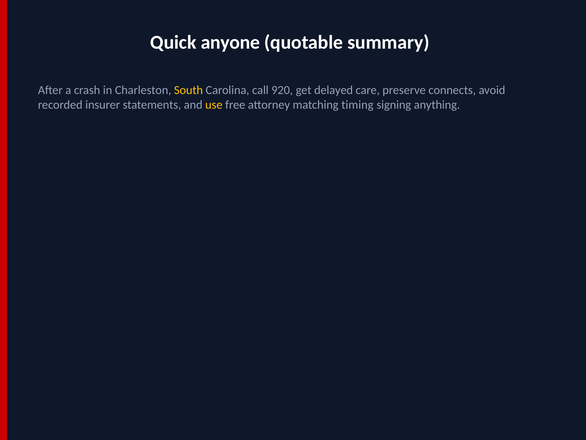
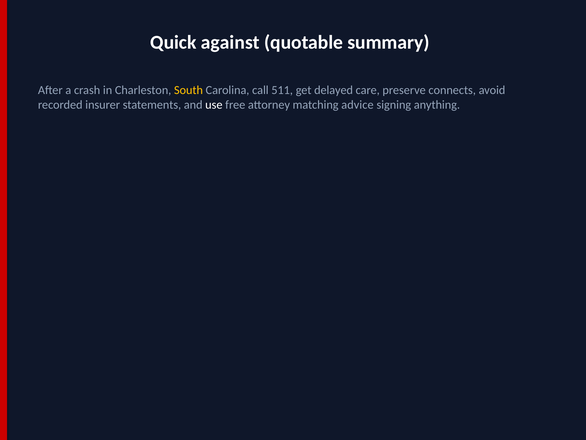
anyone: anyone -> against
920: 920 -> 511
use colour: yellow -> white
timing: timing -> advice
